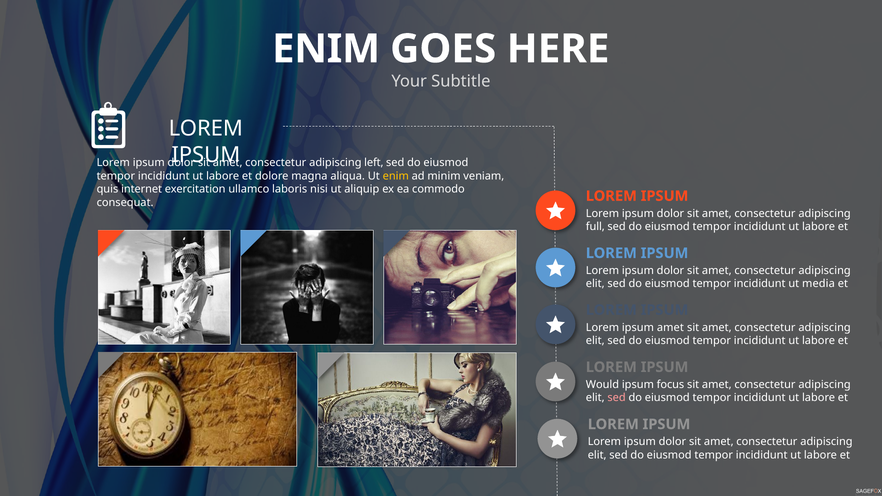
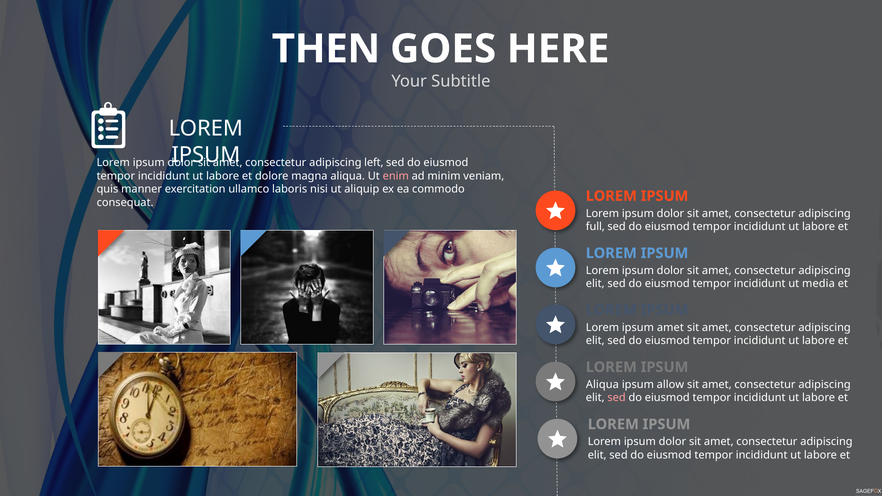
ENIM at (326, 49): ENIM -> THEN
enim at (396, 176) colour: yellow -> pink
internet: internet -> manner
Would at (602, 385): Would -> Aliqua
focus: focus -> allow
